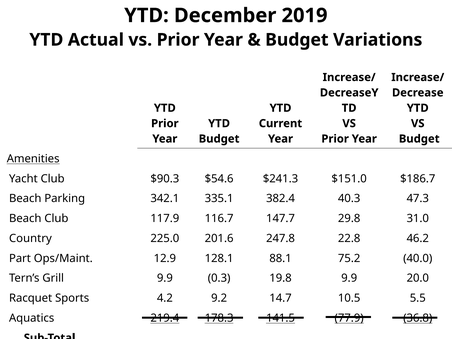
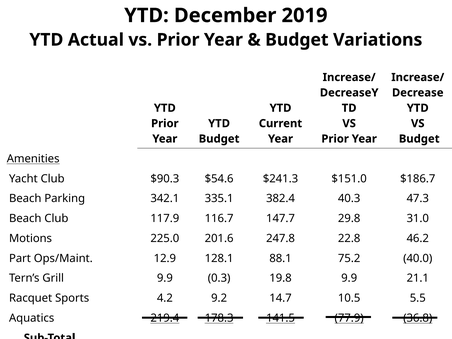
Country: Country -> Motions
20.0: 20.0 -> 21.1
